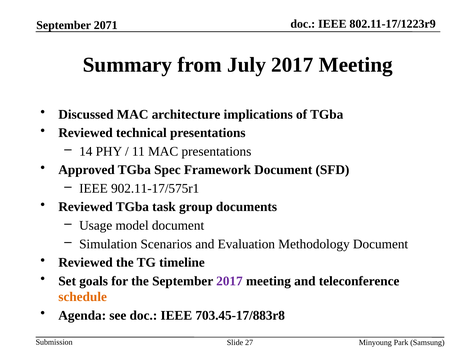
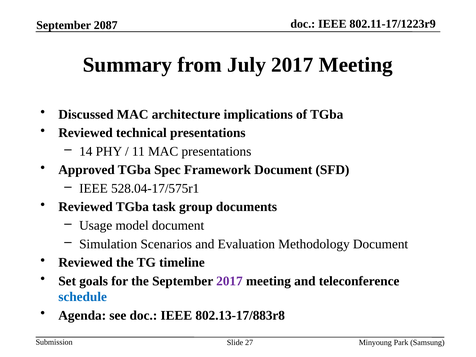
2071: 2071 -> 2087
902.11-17/575r1: 902.11-17/575r1 -> 528.04-17/575r1
schedule colour: orange -> blue
703.45-17/883r8: 703.45-17/883r8 -> 802.13-17/883r8
